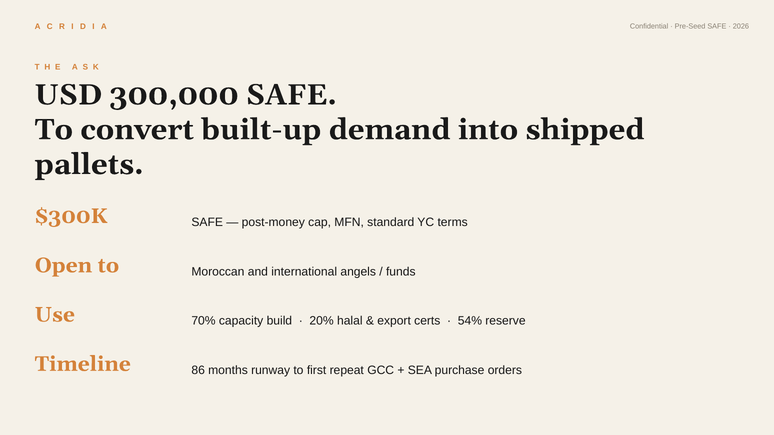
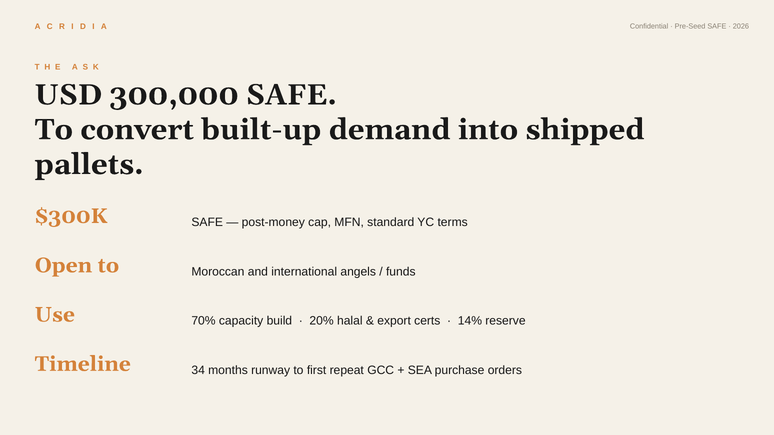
54%: 54% -> 14%
86: 86 -> 34
